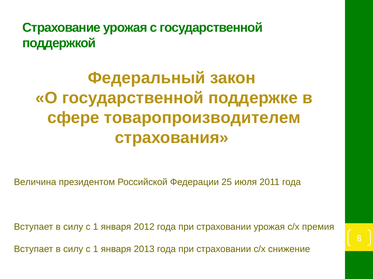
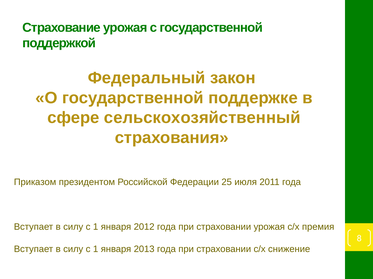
товаропроизводителем: товаропроизводителем -> сельскохозяйственный
Величина: Величина -> Приказом
